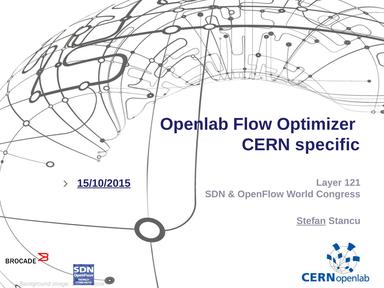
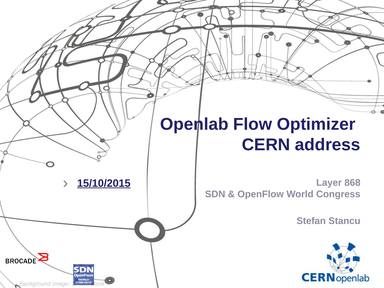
specific: specific -> address
121: 121 -> 868
Stefan underline: present -> none
